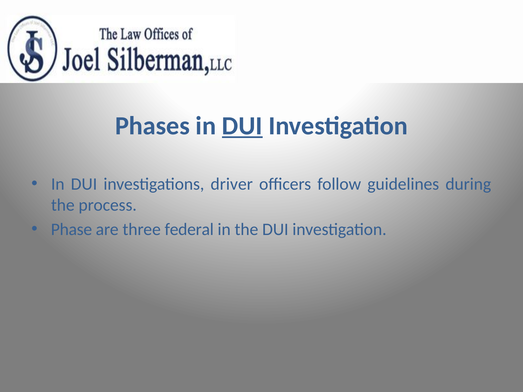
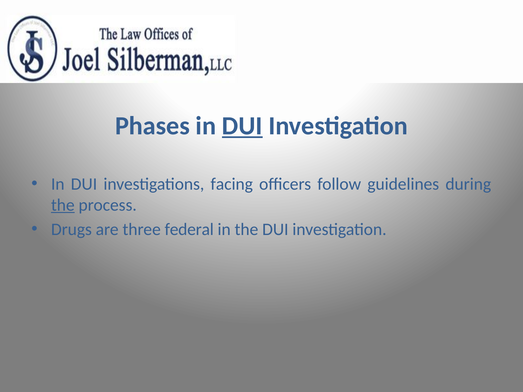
driver: driver -> facing
the at (63, 205) underline: none -> present
Phase: Phase -> Drugs
